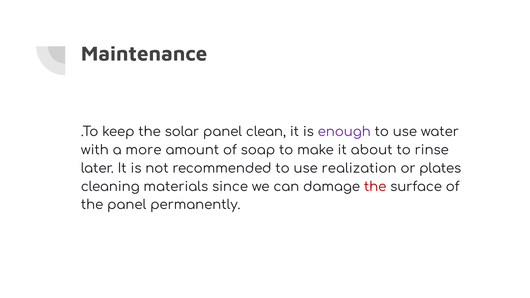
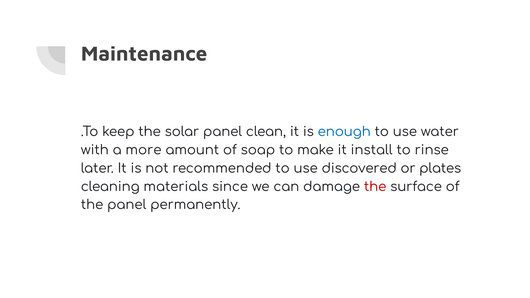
enough colour: purple -> blue
about: about -> install
realization: realization -> discovered
